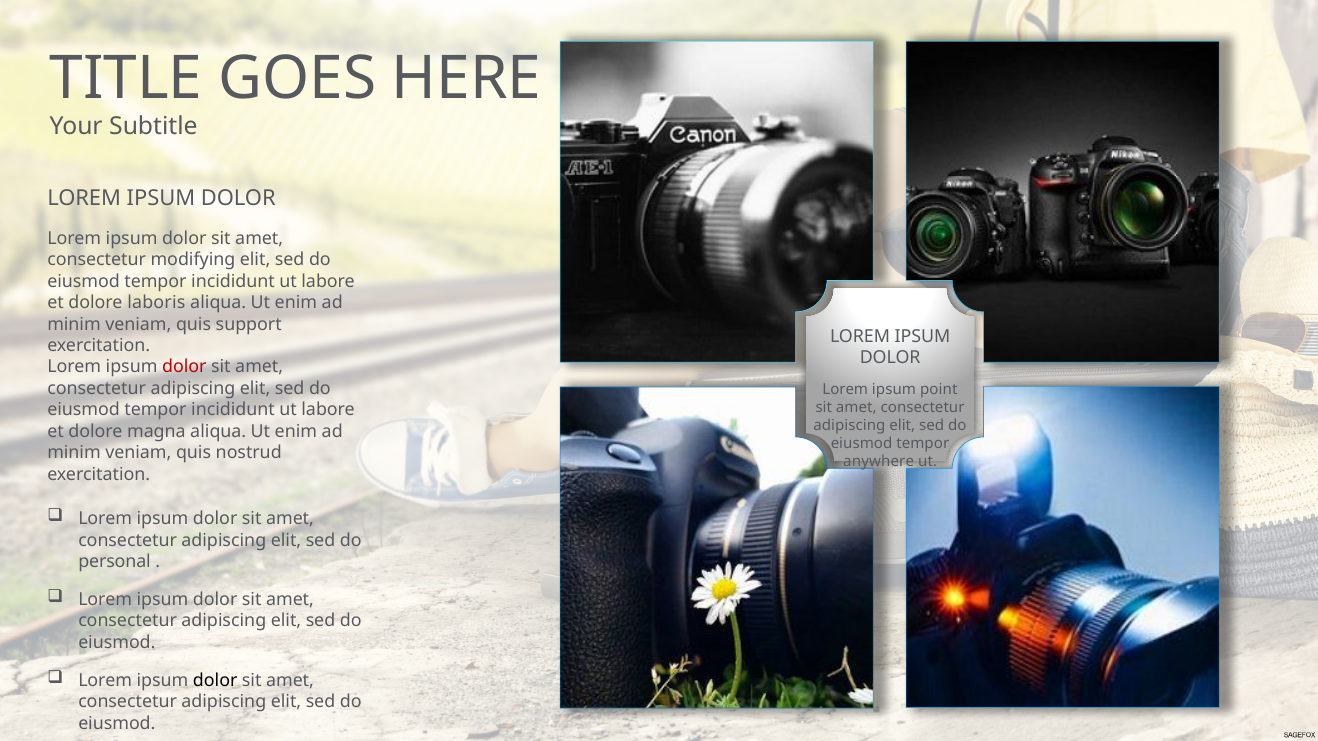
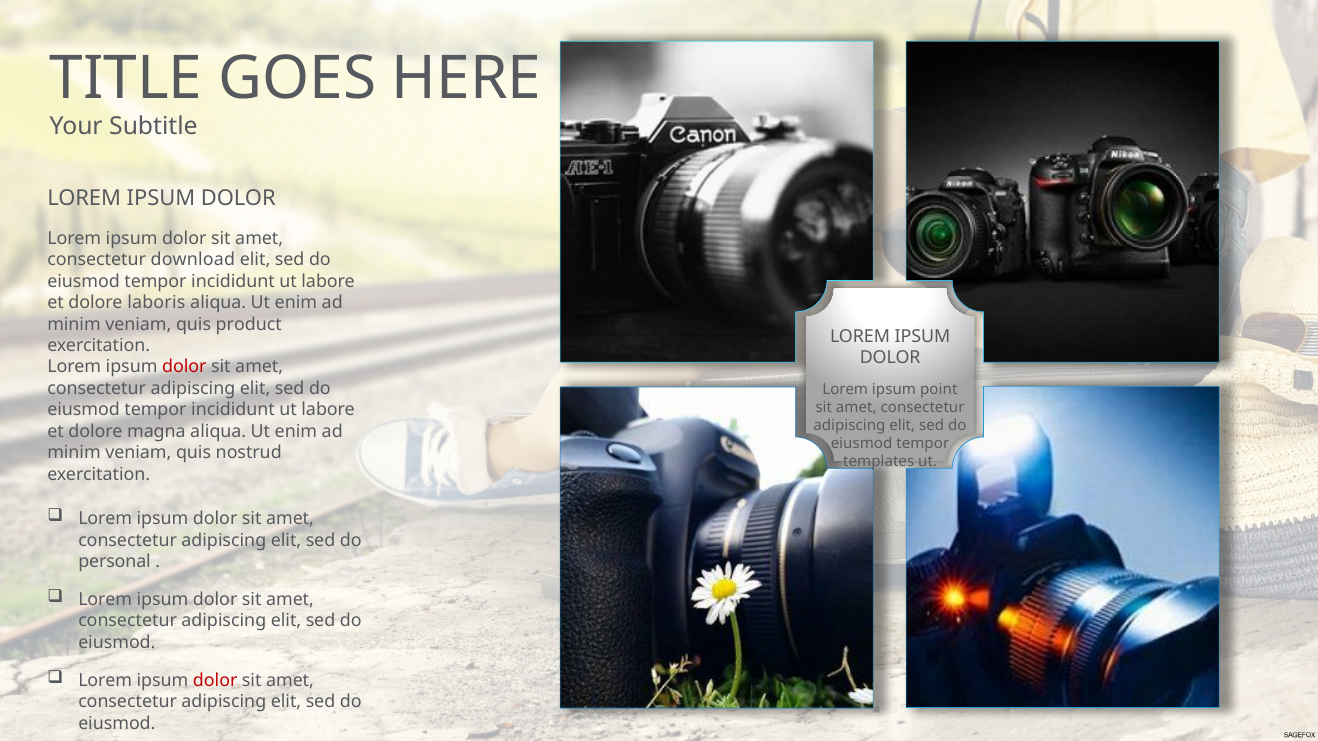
modifying: modifying -> download
support: support -> product
anywhere: anywhere -> templates
dolor at (215, 681) colour: black -> red
